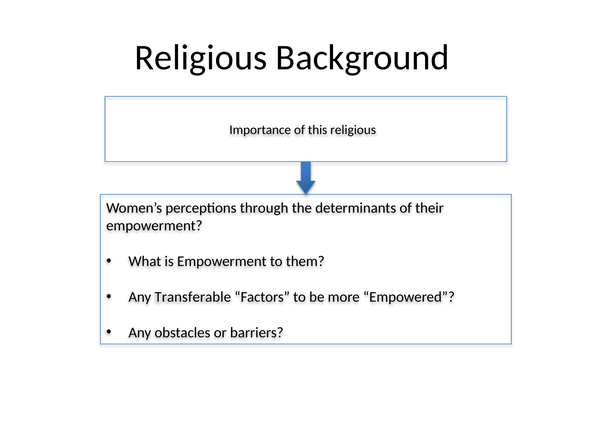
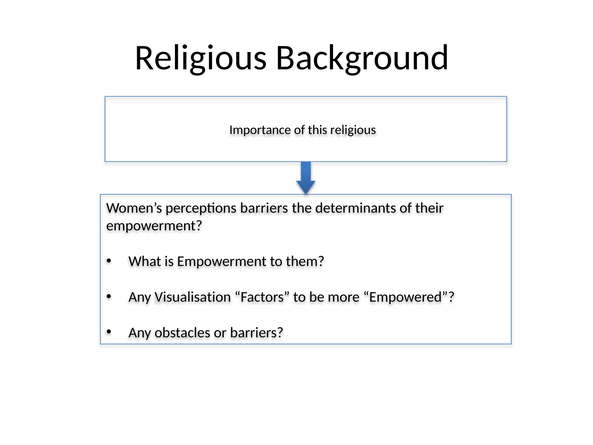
perceptions through: through -> barriers
Transferable: Transferable -> Visualisation
